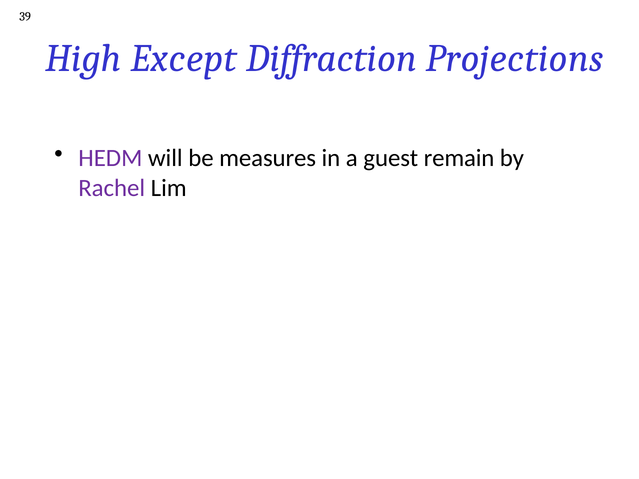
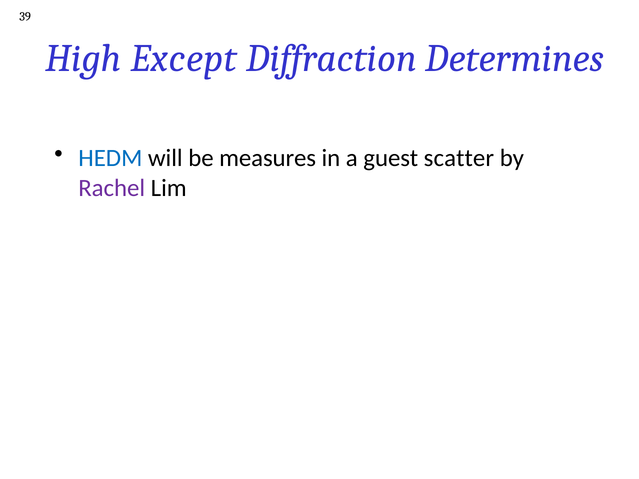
Projections: Projections -> Determines
HEDM colour: purple -> blue
remain: remain -> scatter
